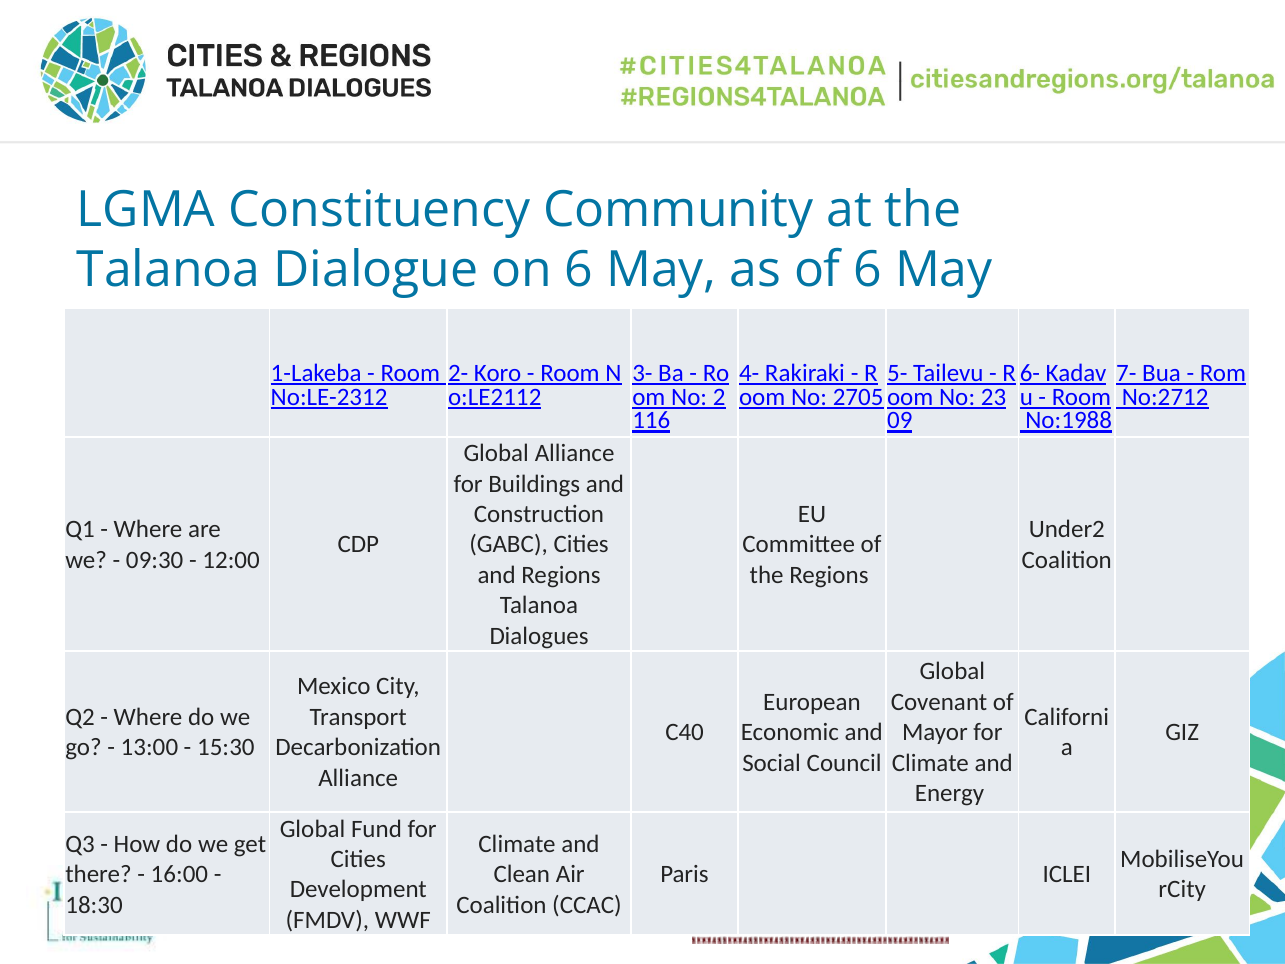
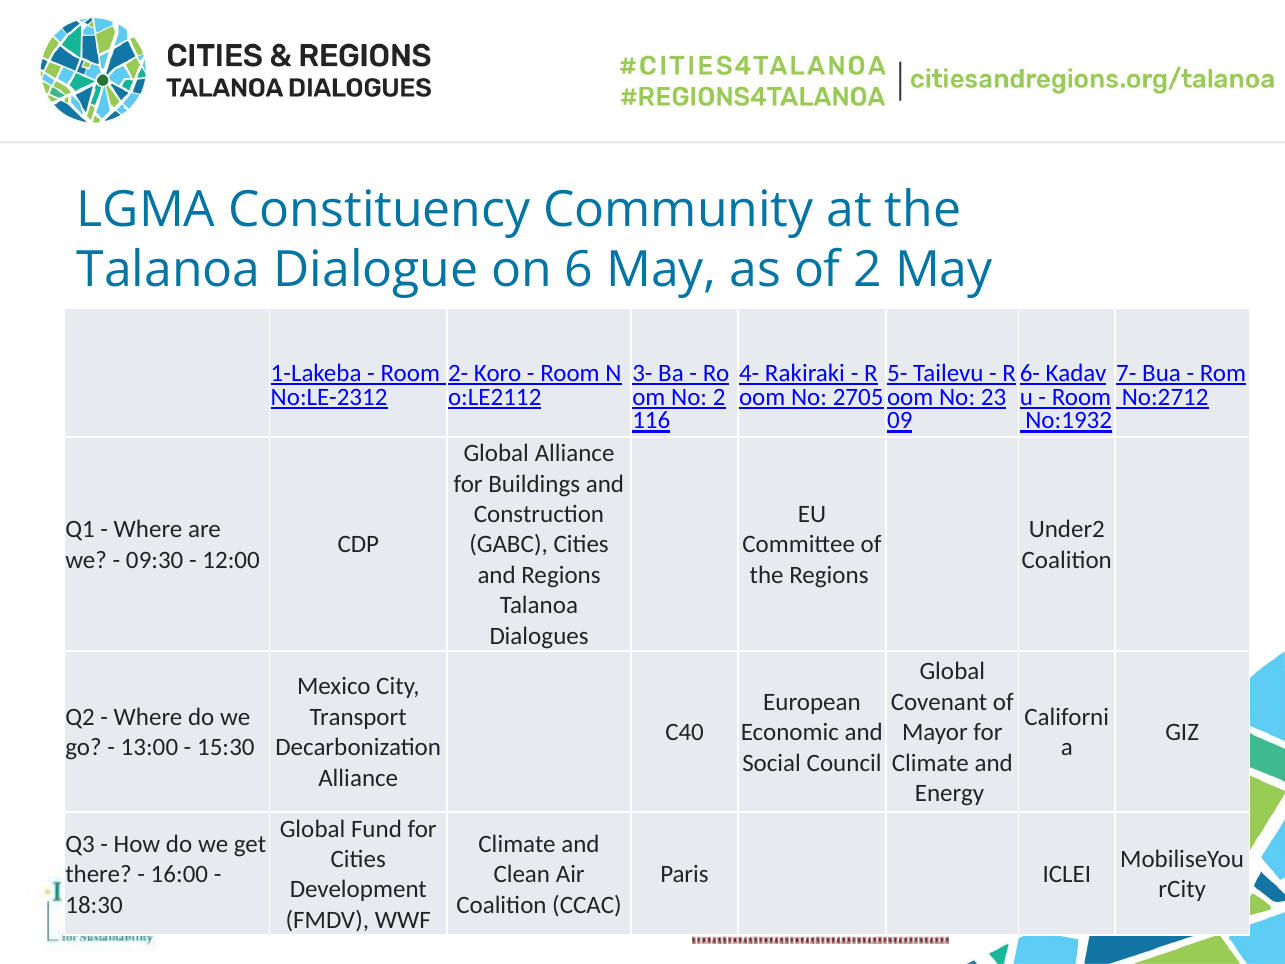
of 6: 6 -> 2
No:1988: No:1988 -> No:1932
